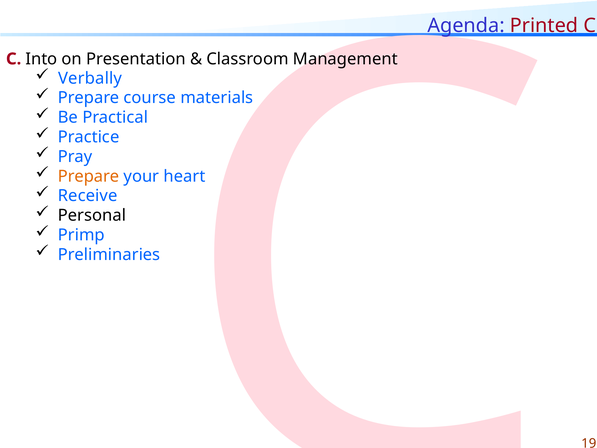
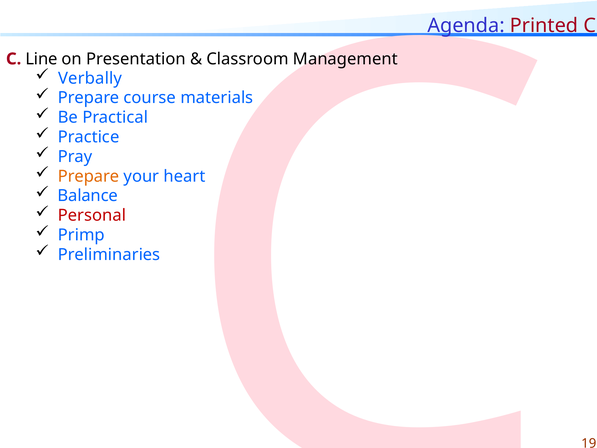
Into: Into -> Line
Receive: Receive -> Balance
Personal colour: black -> red
